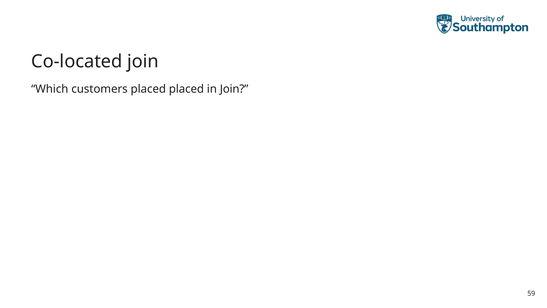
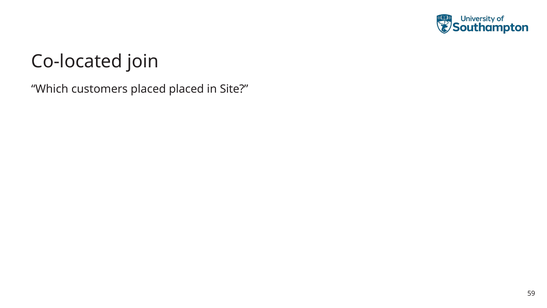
in Join: Join -> Site
